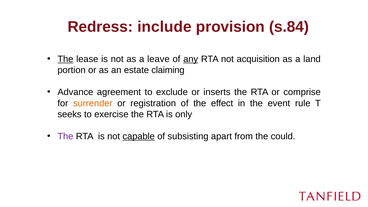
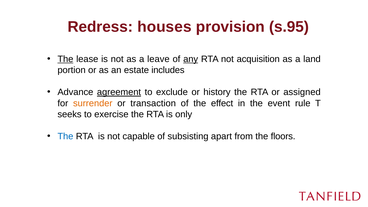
include: include -> houses
s.84: s.84 -> s.95
claiming: claiming -> includes
agreement underline: none -> present
inserts: inserts -> history
comprise: comprise -> assigned
registration: registration -> transaction
The at (65, 136) colour: purple -> blue
capable underline: present -> none
could: could -> floors
